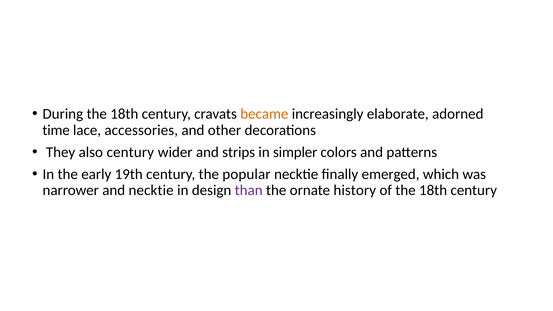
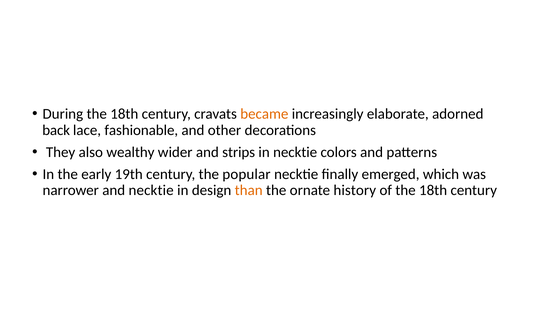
time: time -> back
accessories: accessories -> fashionable
also century: century -> wealthy
in simpler: simpler -> necktie
than colour: purple -> orange
